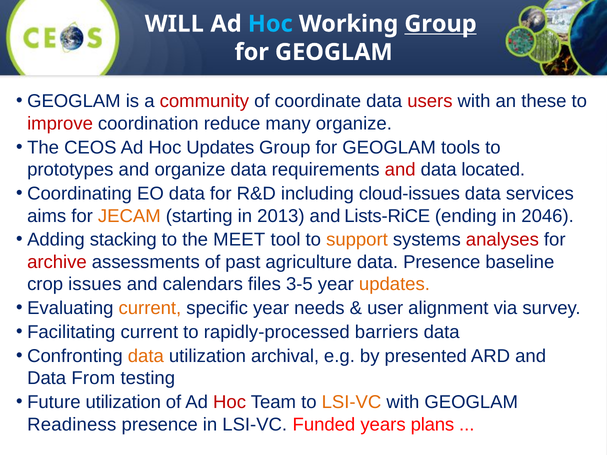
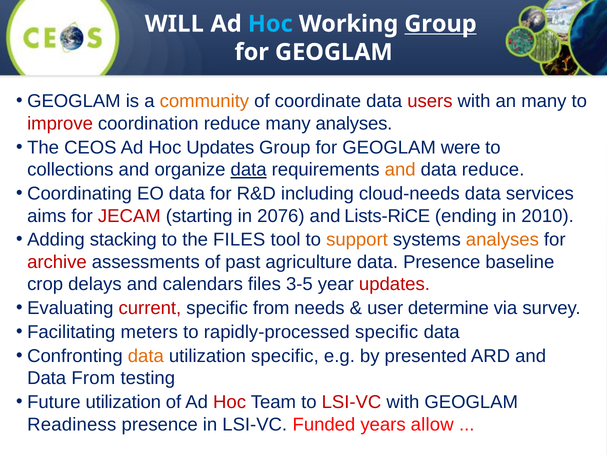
community colour: red -> orange
an these: these -> many
many organize: organize -> analyses
tools: tools -> were
prototypes: prototypes -> collections
data at (249, 170) underline: none -> present
and at (400, 170) colour: red -> orange
data located: located -> reduce
cloud-issues: cloud-issues -> cloud-needs
JECAM colour: orange -> red
2013: 2013 -> 2076
2046: 2046 -> 2010
the MEET: MEET -> FILES
analyses at (502, 240) colour: red -> orange
issues: issues -> delays
updates at (394, 284) colour: orange -> red
current at (150, 308) colour: orange -> red
specific year: year -> from
alignment: alignment -> determine
Facilitating current: current -> meters
rapidly-processed barriers: barriers -> specific
utilization archival: archival -> specific
LSI-VC at (351, 403) colour: orange -> red
plans: plans -> allow
